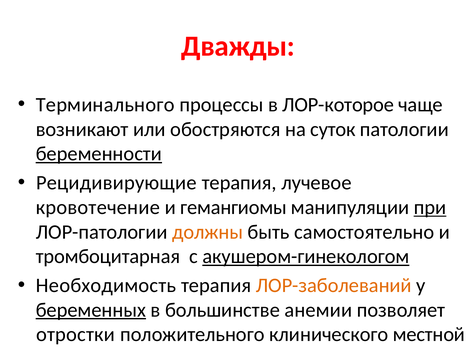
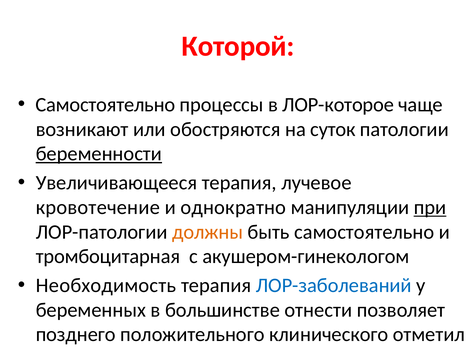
Дважды: Дважды -> Которой
Терминального at (105, 105): Терминального -> Самостоятельно
Рецидивирующие: Рецидивирующие -> Увеличивающееся
гемангиомы: гемангиомы -> однократно
акушером-гинекологом underline: present -> none
ЛОР-заболеваний colour: orange -> blue
беременных underline: present -> none
анемии: анемии -> отнести
отростки: отростки -> позднего
местной: местной -> отметил
